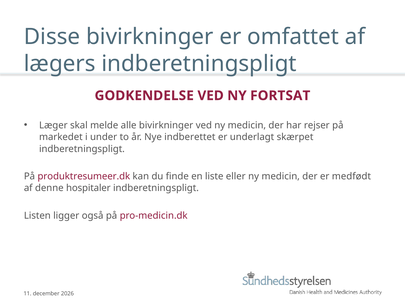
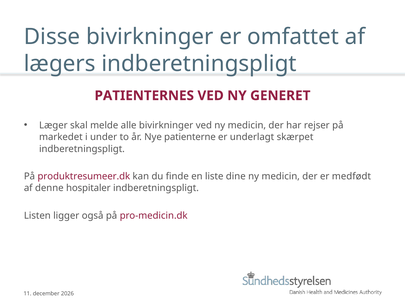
GODKENDELSE: GODKENDELSE -> PATIENTERNES
FORTSAT: FORTSAT -> GENERET
indberettet: indberettet -> patienterne
eller: eller -> dine
